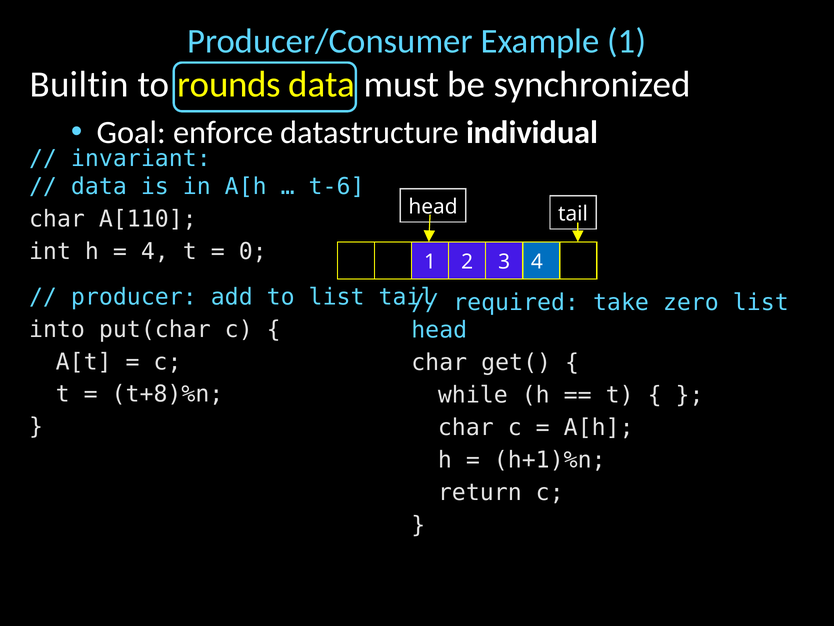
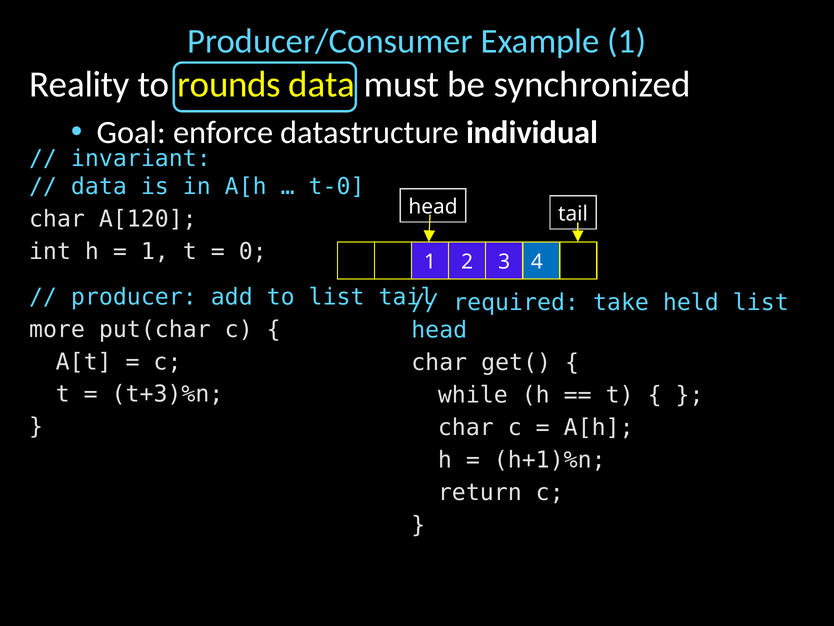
Builtin: Builtin -> Reality
t-6: t-6 -> t-0
A[110: A[110 -> A[120
4 at (155, 251): 4 -> 1
zero: zero -> held
into: into -> more
t+8)%n: t+8)%n -> t+3)%n
